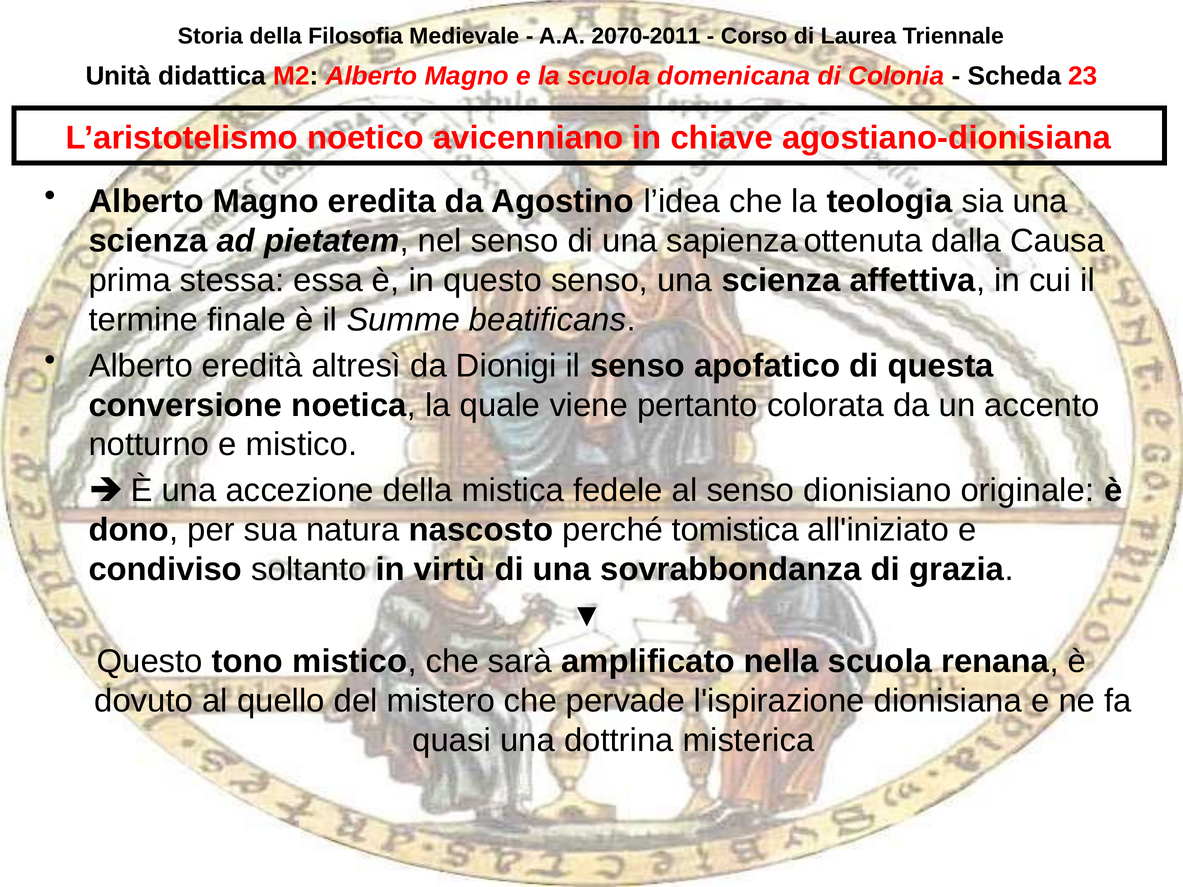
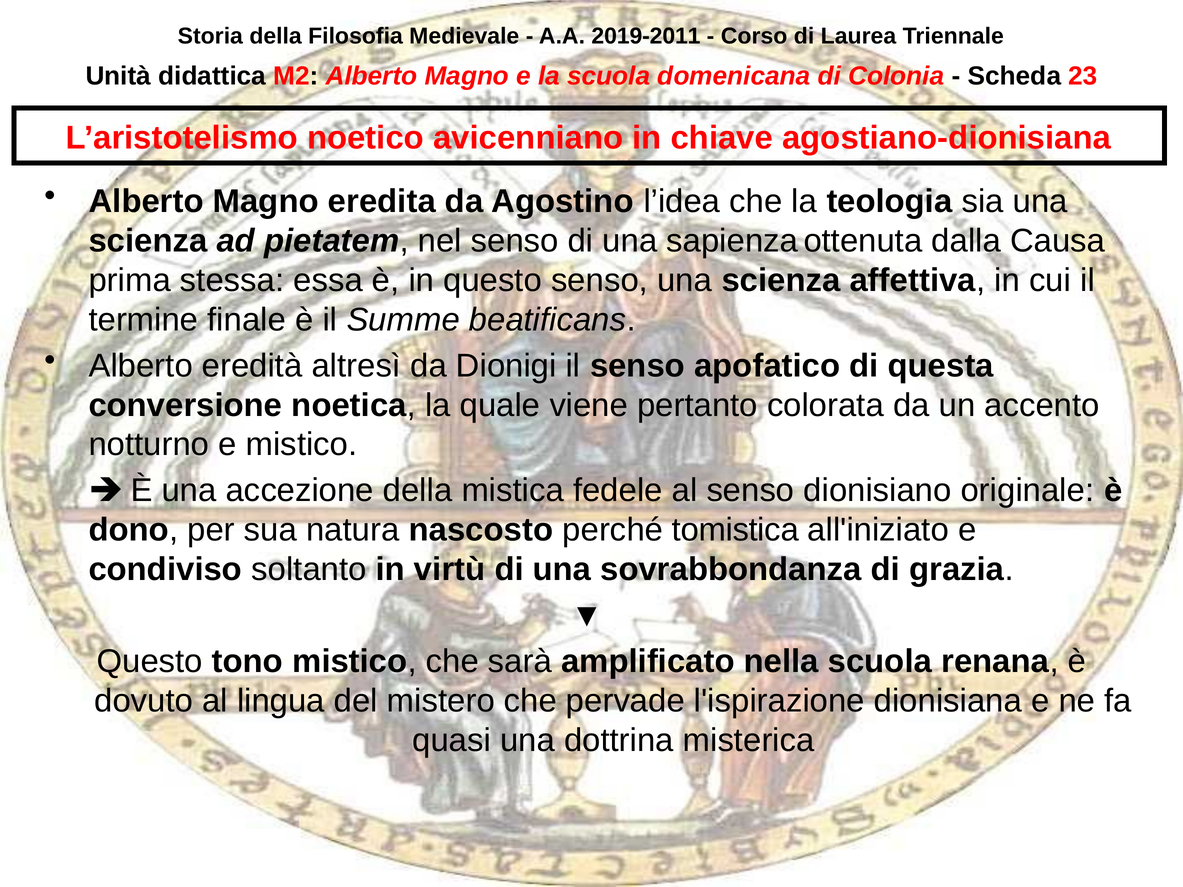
2070-2011: 2070-2011 -> 2019-2011
quello: quello -> lingua
